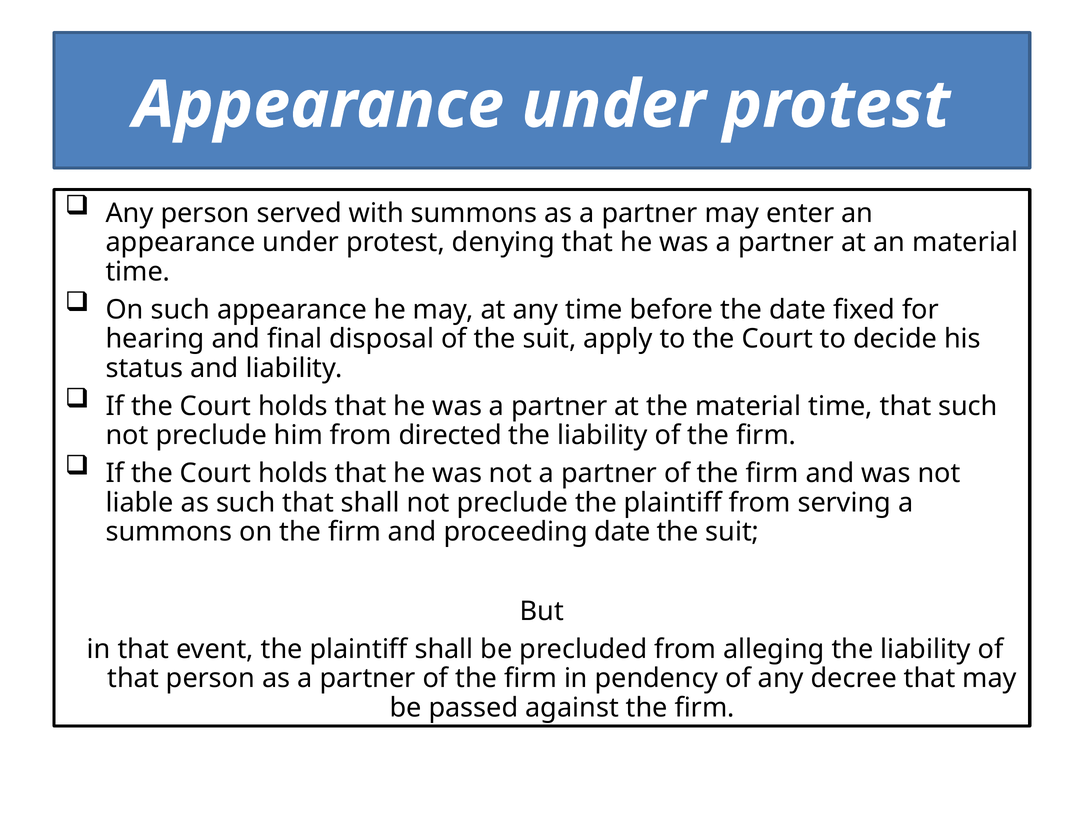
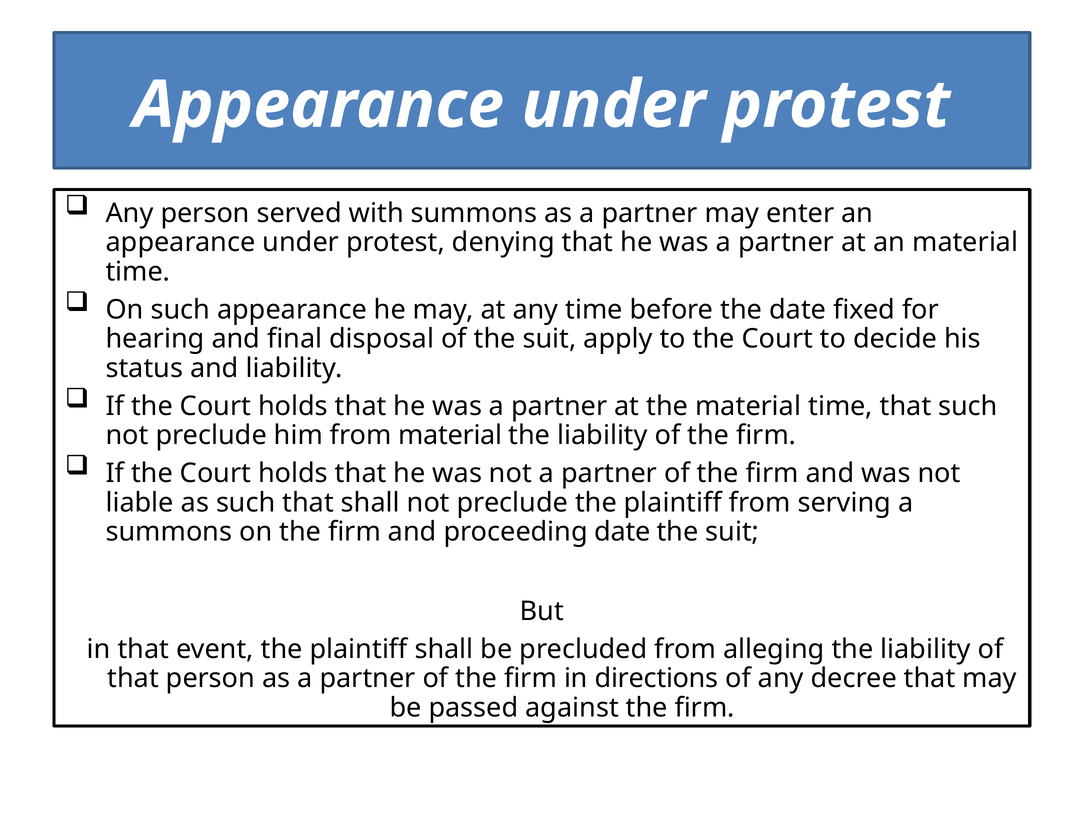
from directed: directed -> material
pendency: pendency -> directions
